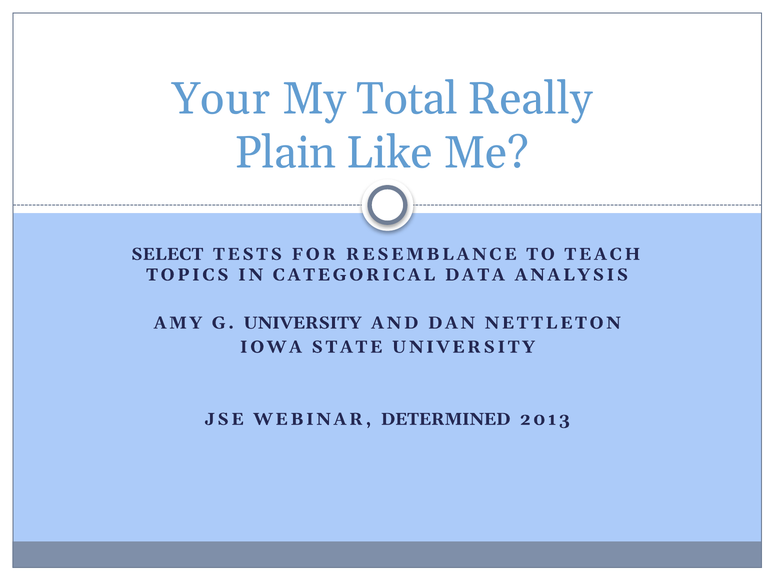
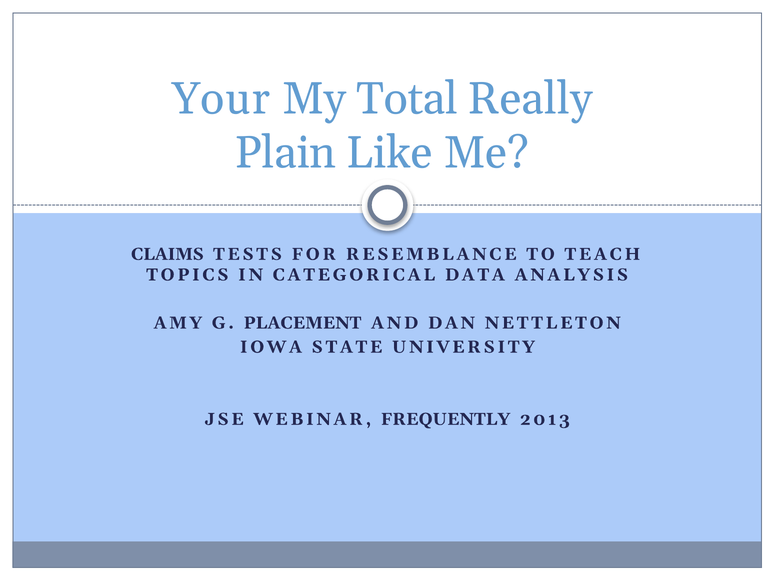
SELECT: SELECT -> CLAIMS
G UNIVERSITY: UNIVERSITY -> PLACEMENT
DETERMINED: DETERMINED -> FREQUENTLY
